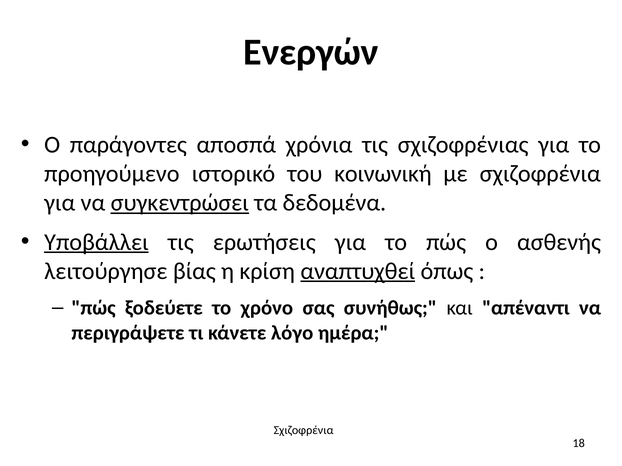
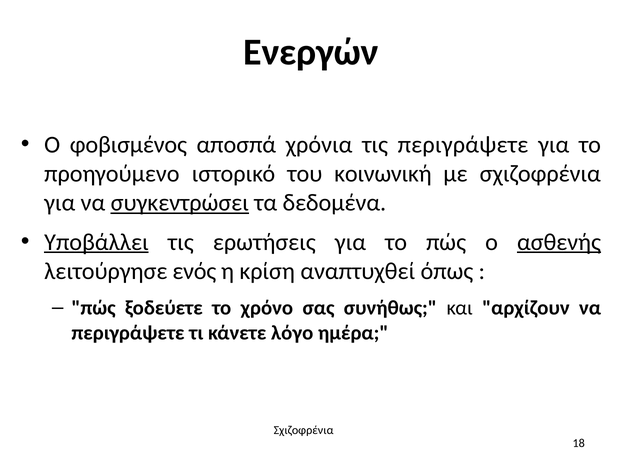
παράγοντες: παράγοντες -> φοβισμένος
τις σχιζοφρένιας: σχιζοφρένιας -> περιγράψετε
ασθενής underline: none -> present
βίας: βίας -> ενός
αναπτυχθεί underline: present -> none
απέναντι: απέναντι -> αρχίζουν
